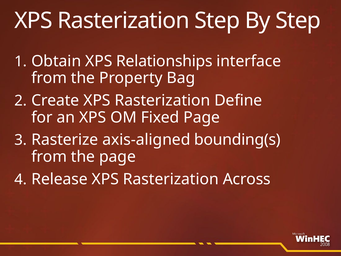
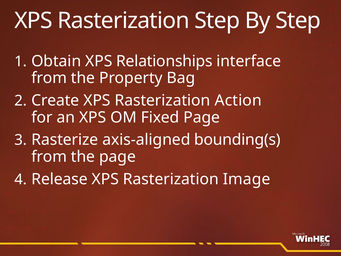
Define: Define -> Action
Across: Across -> Image
